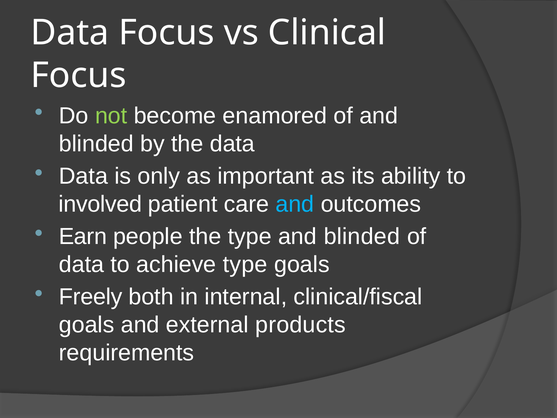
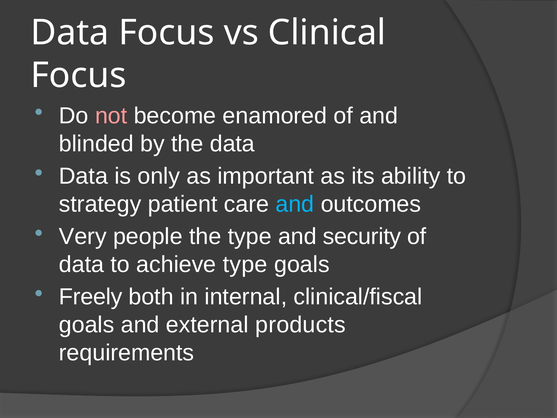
not colour: light green -> pink
involved: involved -> strategy
Earn: Earn -> Very
type and blinded: blinded -> security
